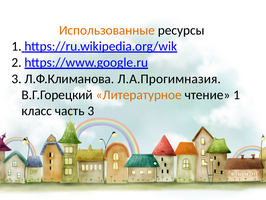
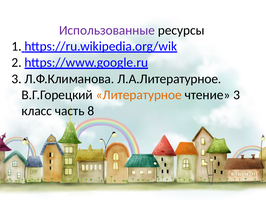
Использованные colour: orange -> purple
Л.А.Прогимназия: Л.А.Прогимназия -> Л.А.Литературное
чтение 1: 1 -> 3
часть 3: 3 -> 8
